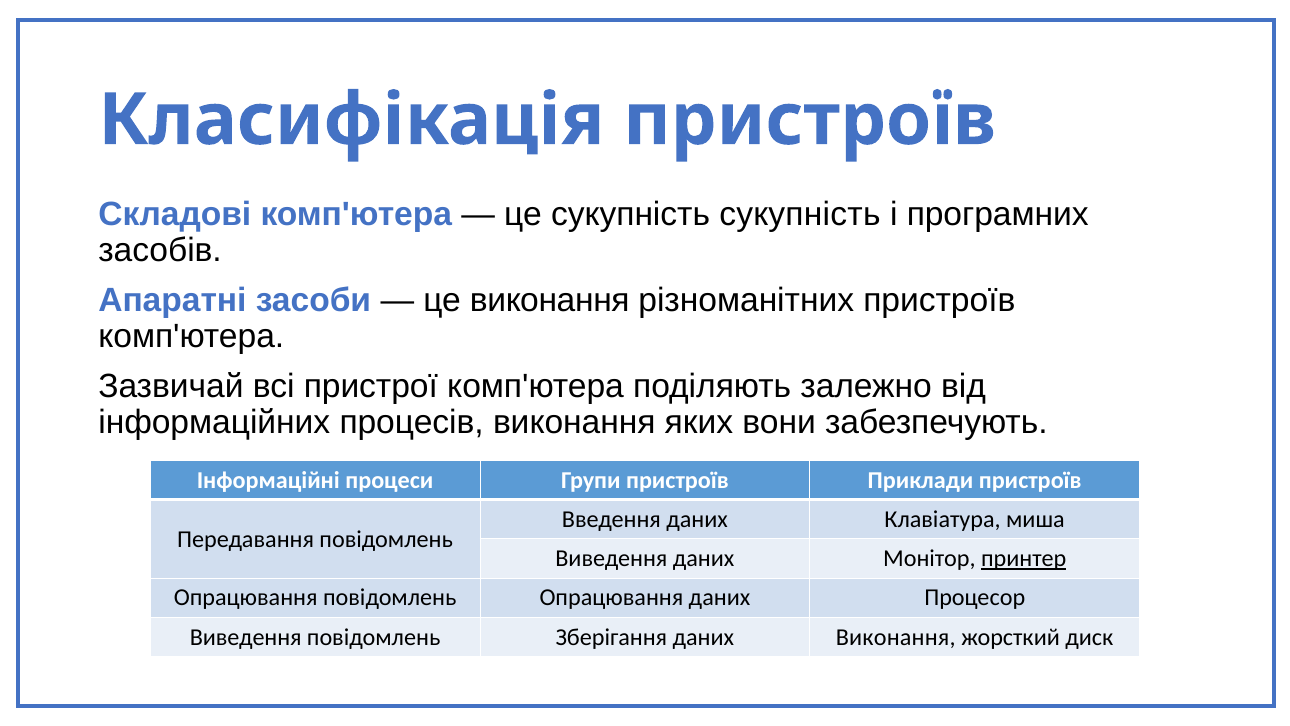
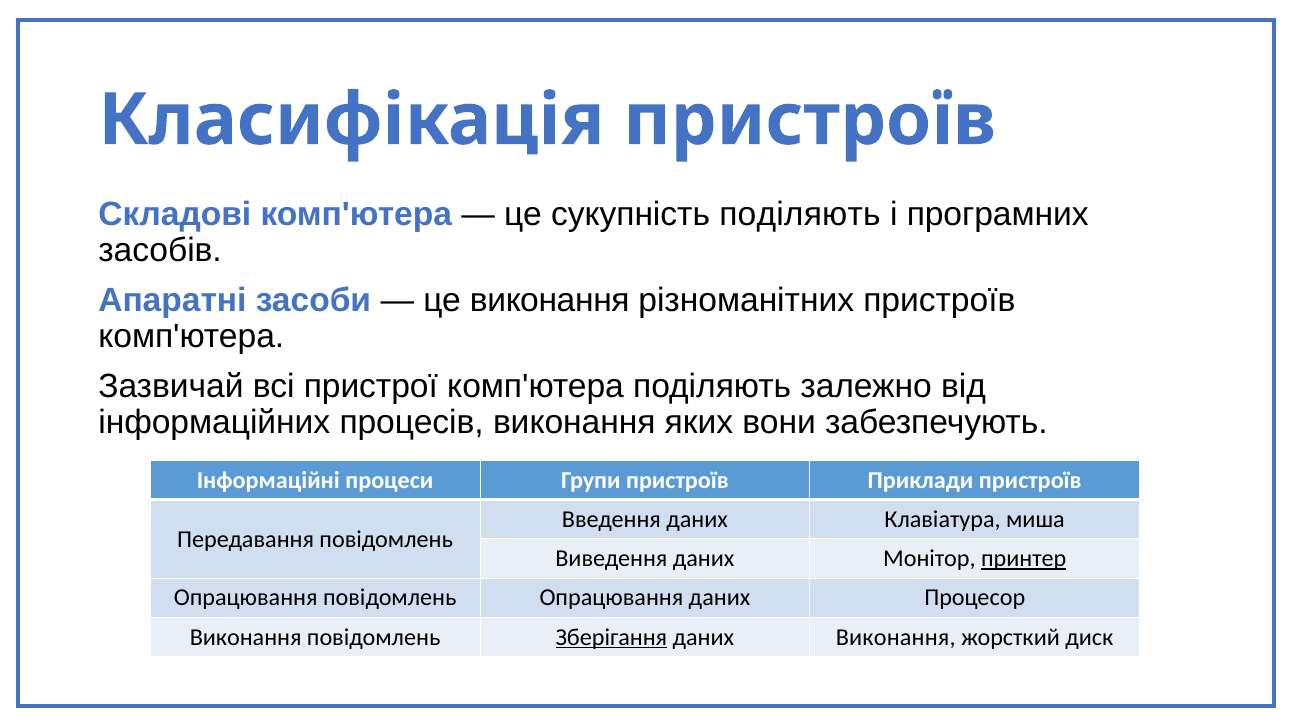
сукупність сукупність: сукупність -> поділяють
Виведення at (246, 637): Виведення -> Виконання
Зберігання underline: none -> present
